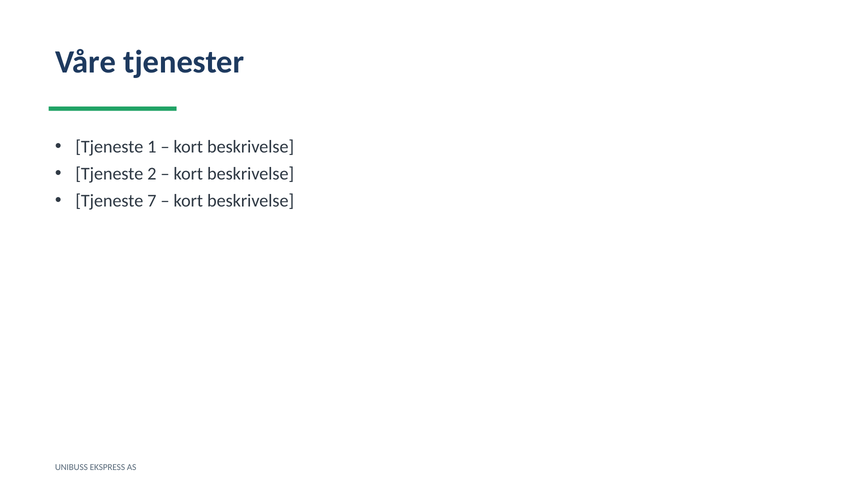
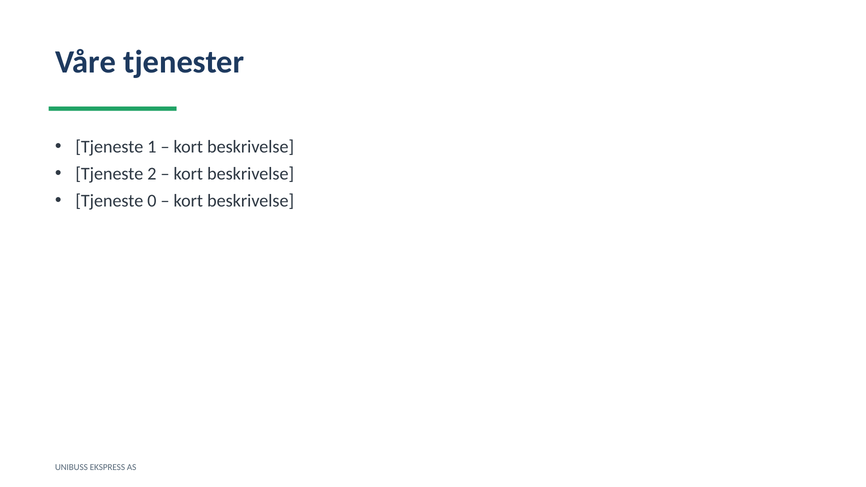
7: 7 -> 0
